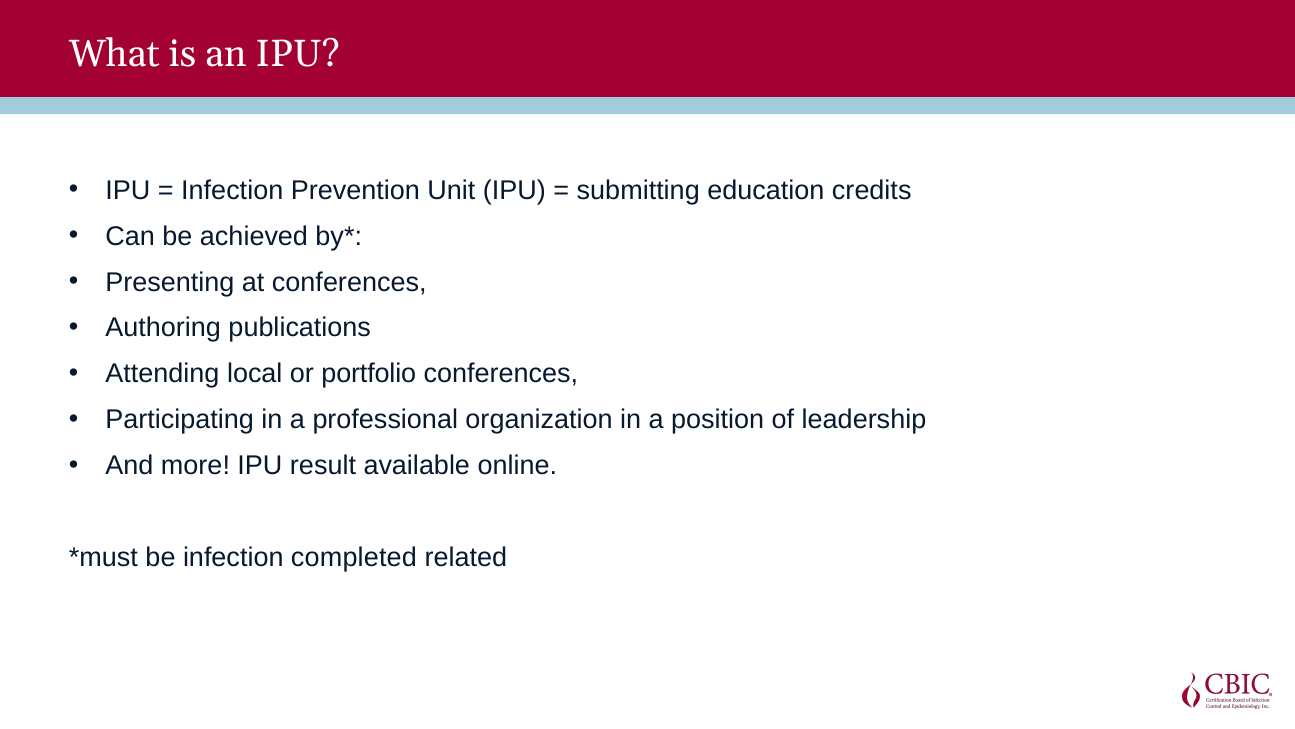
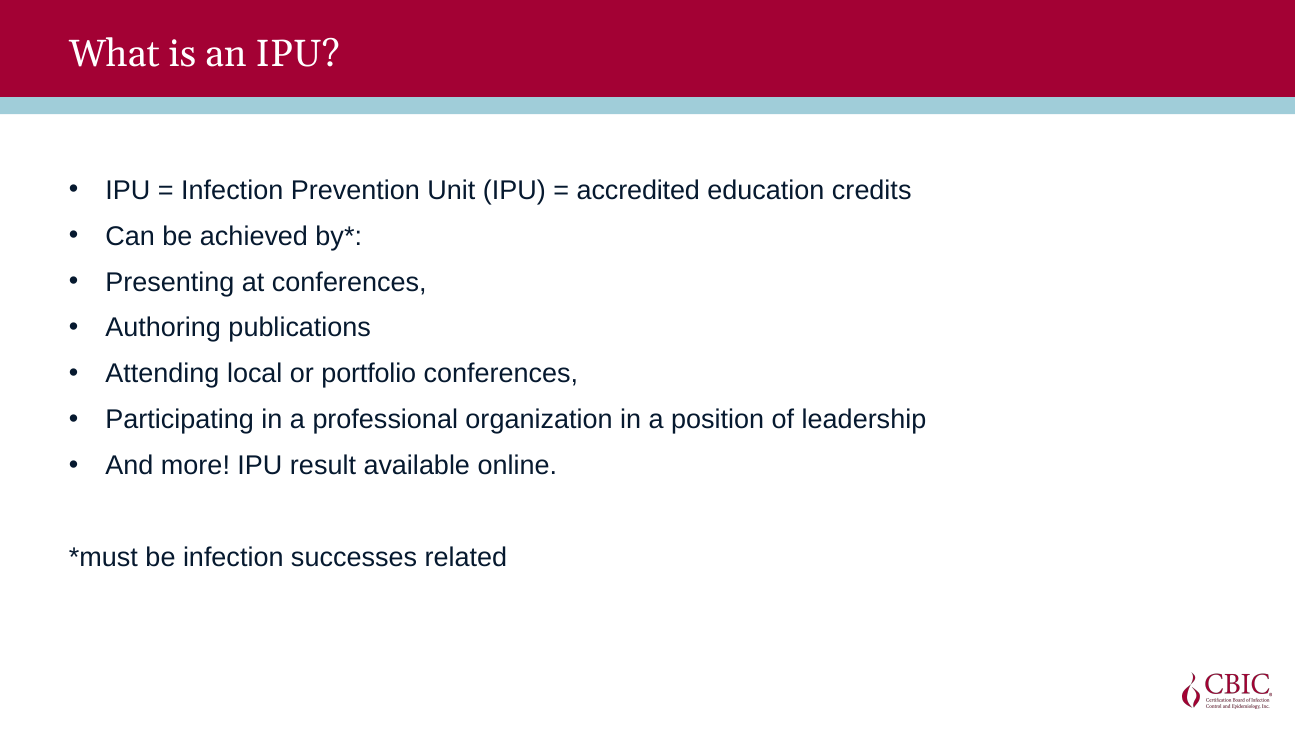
submitting: submitting -> accredited
completed: completed -> successes
